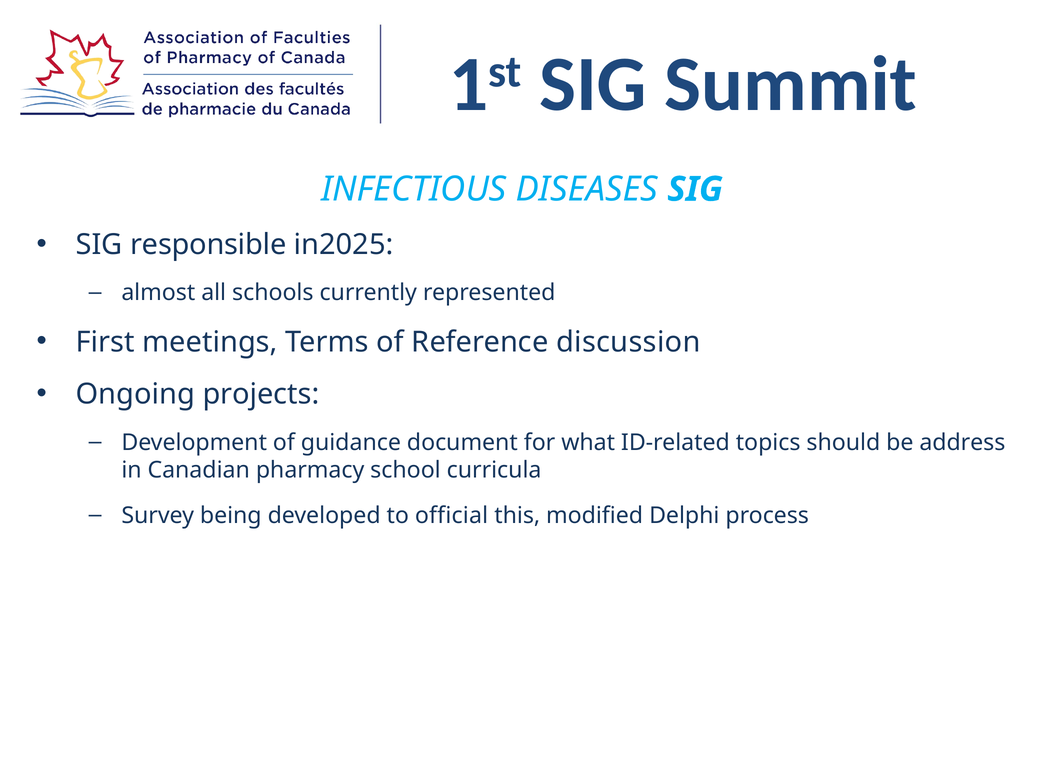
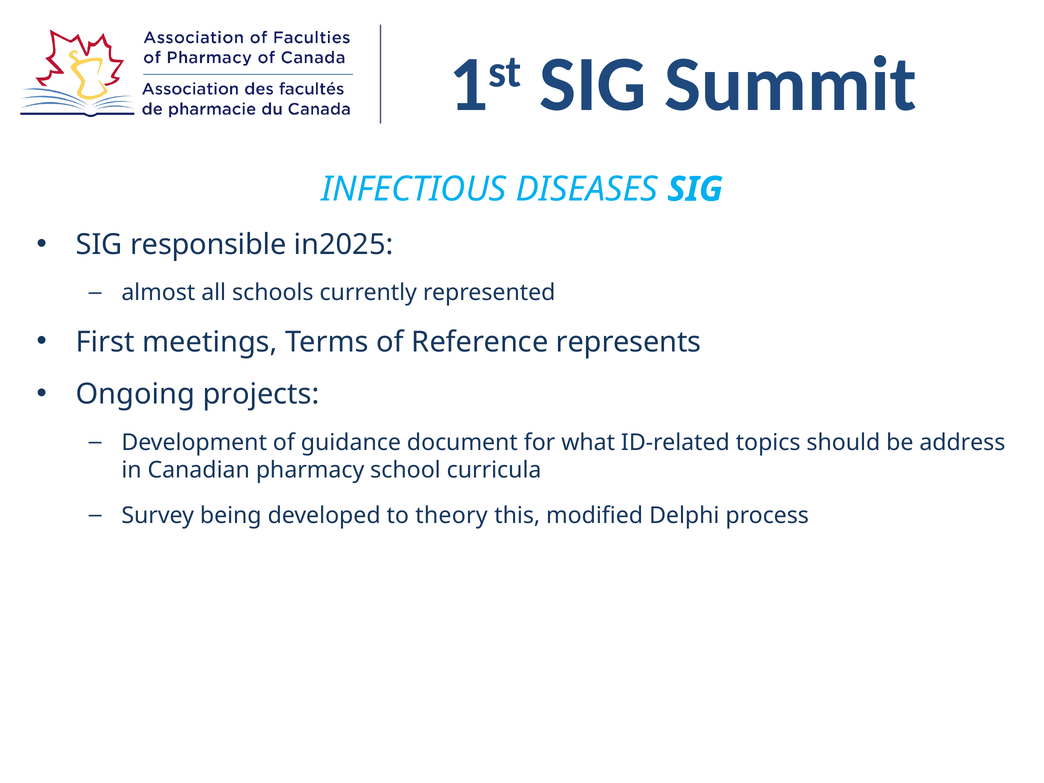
discussion: discussion -> represents
official: official -> theory
